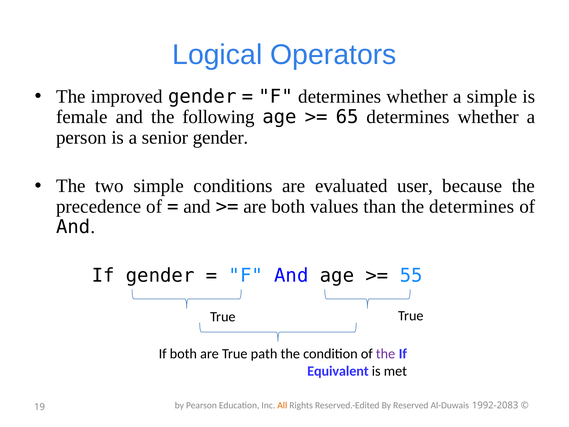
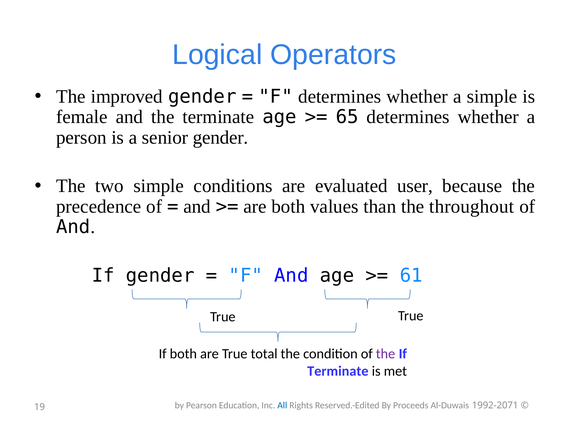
the following: following -> terminate
the determines: determines -> throughout
55: 55 -> 61
path: path -> total
Equivalent at (338, 371): Equivalent -> Terminate
All colour: orange -> blue
Reserved: Reserved -> Proceeds
1992-2083: 1992-2083 -> 1992-2071
